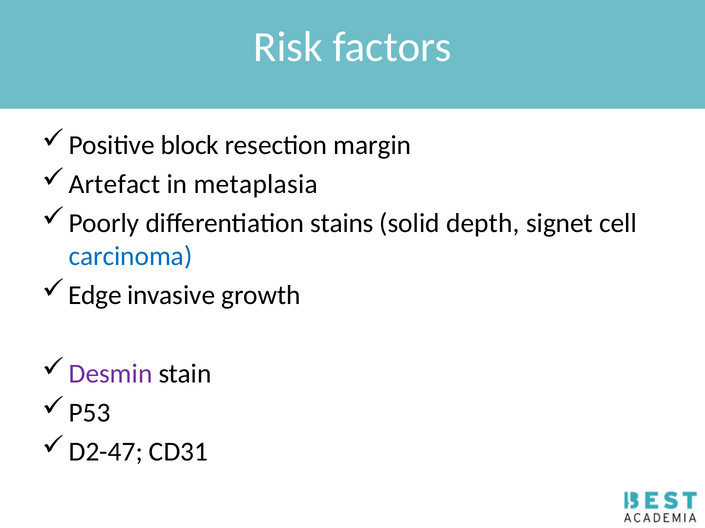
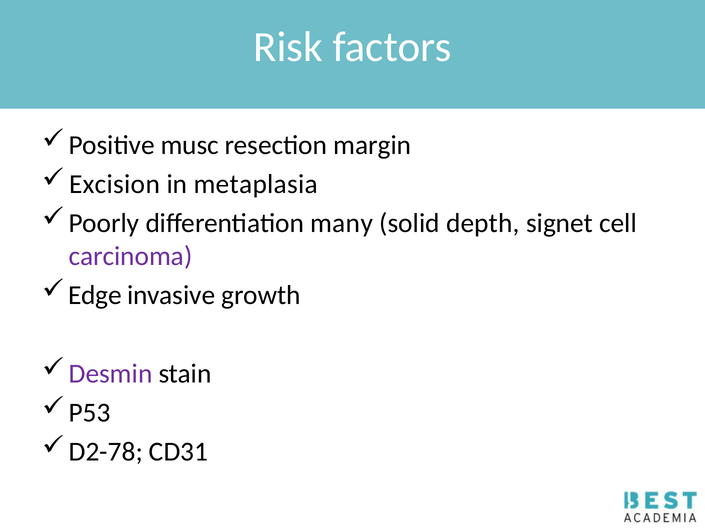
block: block -> musc
Artefact: Artefact -> Excision
stains: stains -> many
carcinoma colour: blue -> purple
D2-47: D2-47 -> D2-78
